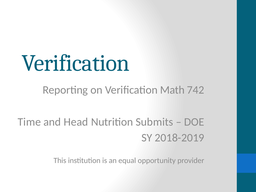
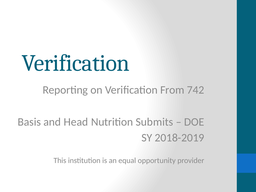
Math: Math -> From
Time: Time -> Basis
